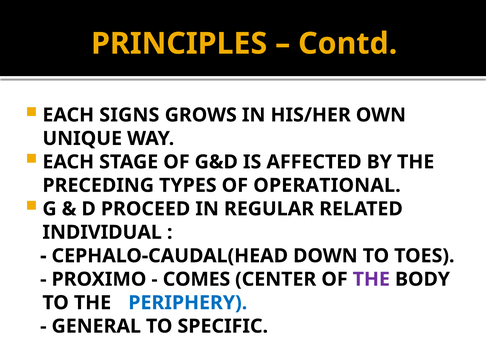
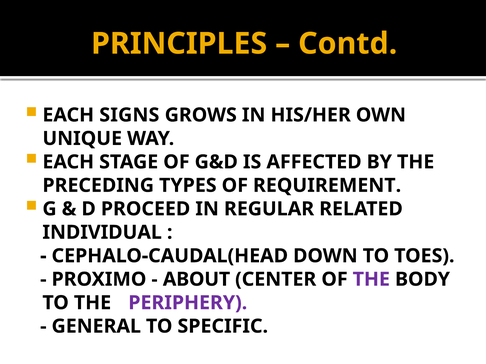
OPERATIONAL: OPERATIONAL -> REQUIREMENT
COMES: COMES -> ABOUT
PERIPHERY colour: blue -> purple
